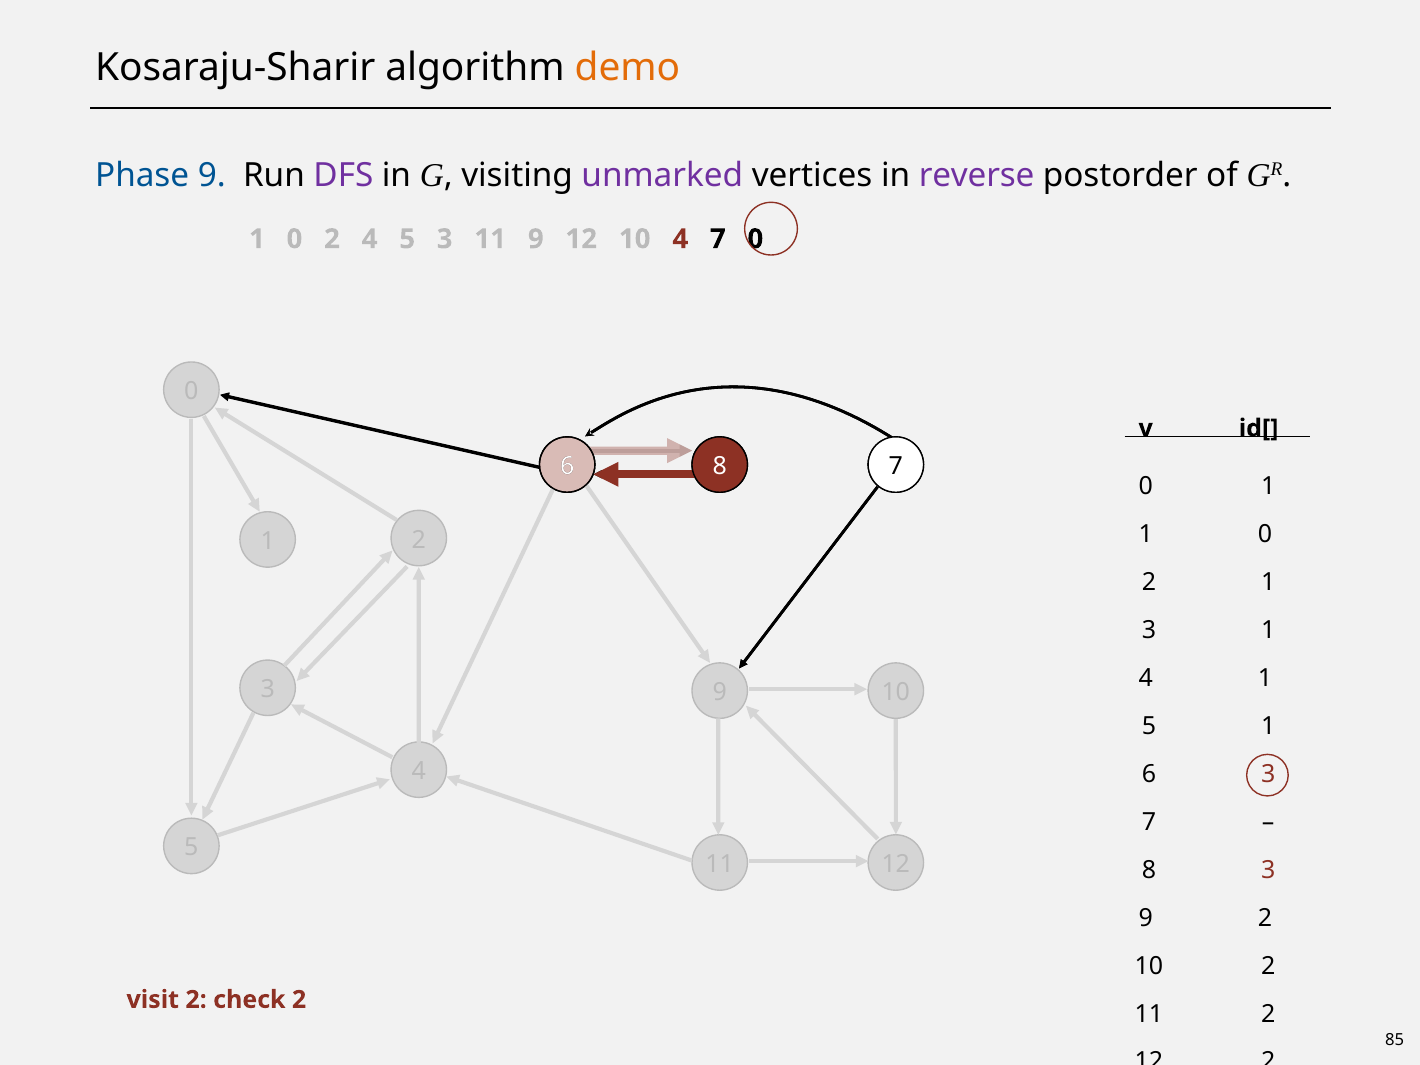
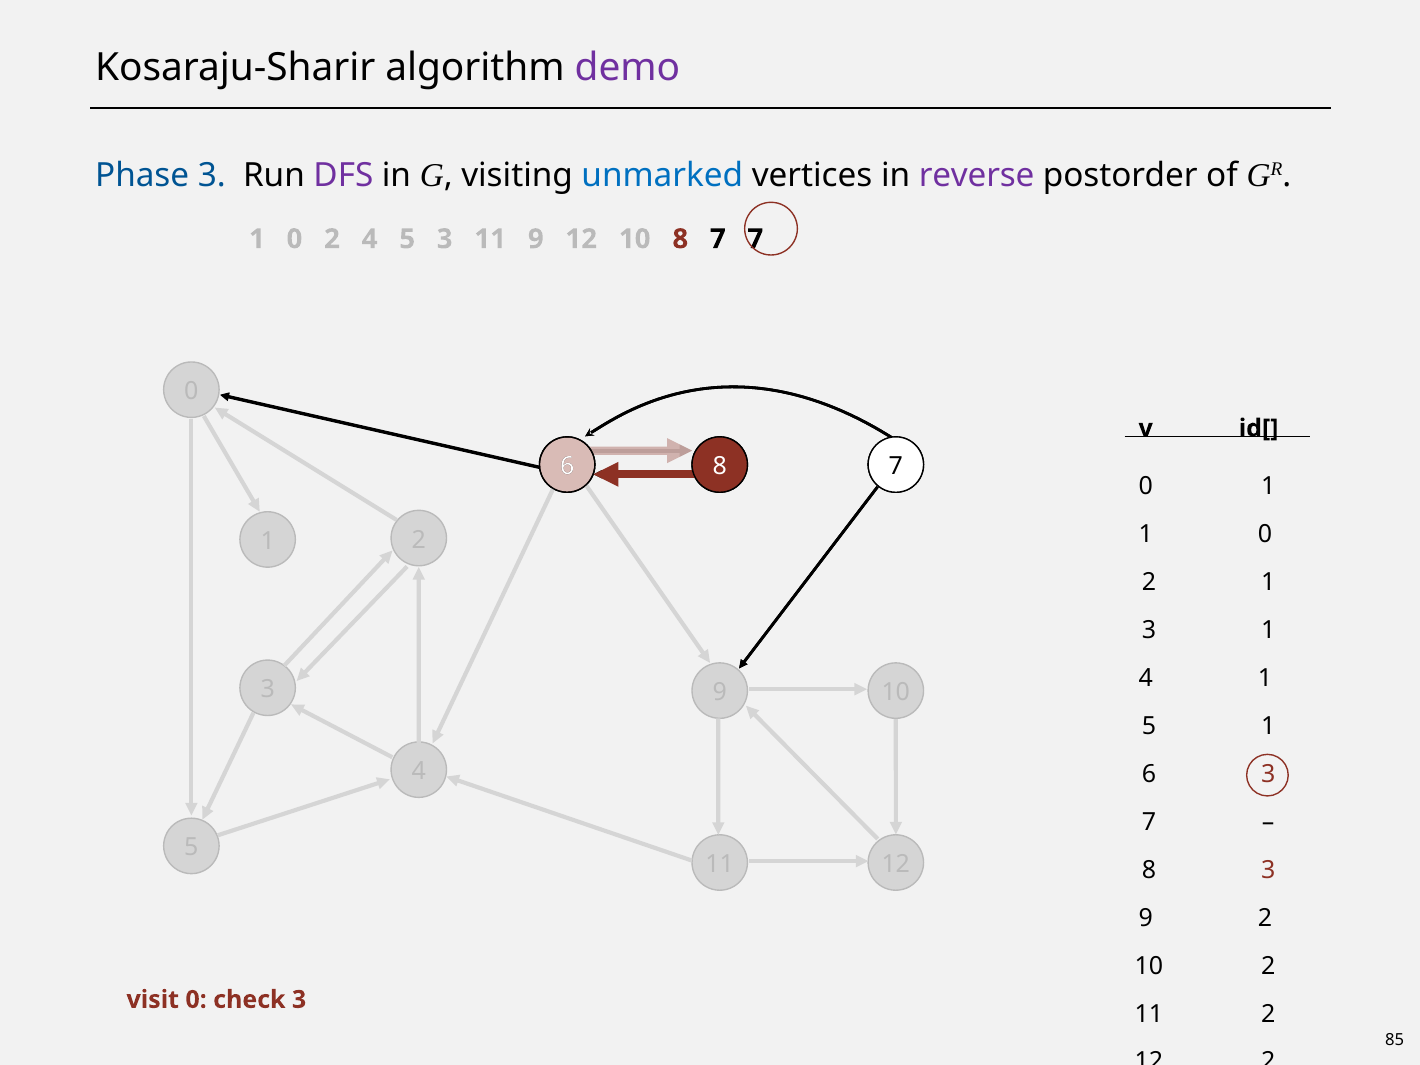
demo colour: orange -> purple
Phase 9: 9 -> 3
unmarked colour: purple -> blue
10 4: 4 -> 8
7 0: 0 -> 7
visit 2: 2 -> 0
check 2: 2 -> 3
